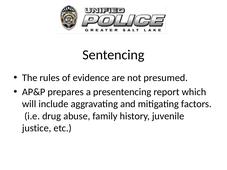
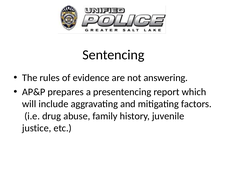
presumed: presumed -> answering
